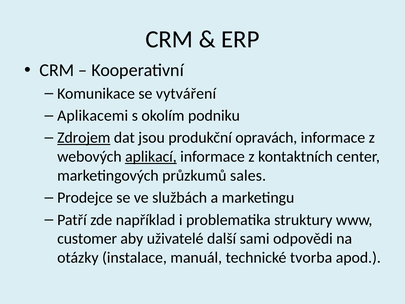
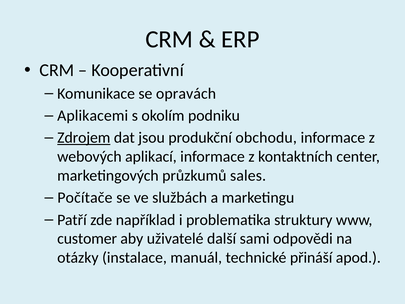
vytváření: vytváření -> opravách
opravách: opravách -> obchodu
aplikací underline: present -> none
Prodejce: Prodejce -> Počítače
tvorba: tvorba -> přináší
